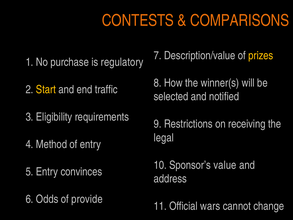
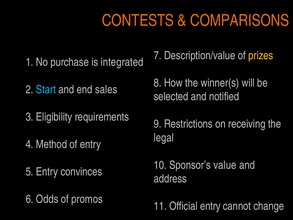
regulatory: regulatory -> integrated
Start colour: yellow -> light blue
traffic: traffic -> sales
provide: provide -> promos
Official wars: wars -> entry
